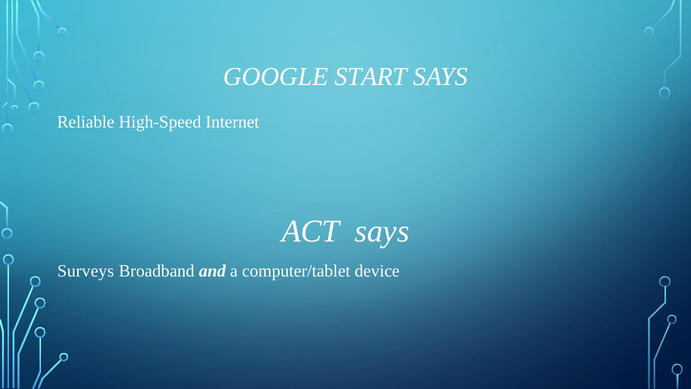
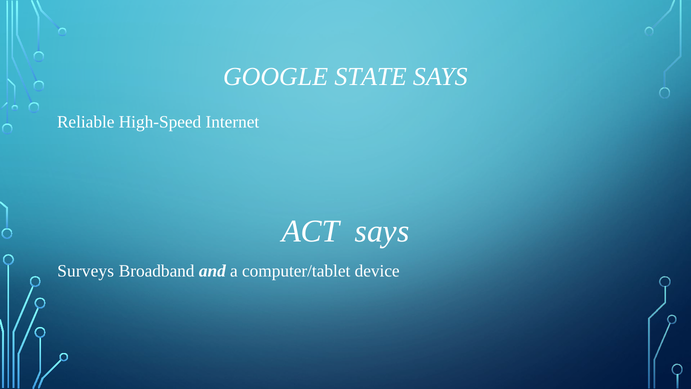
START: START -> STATE
